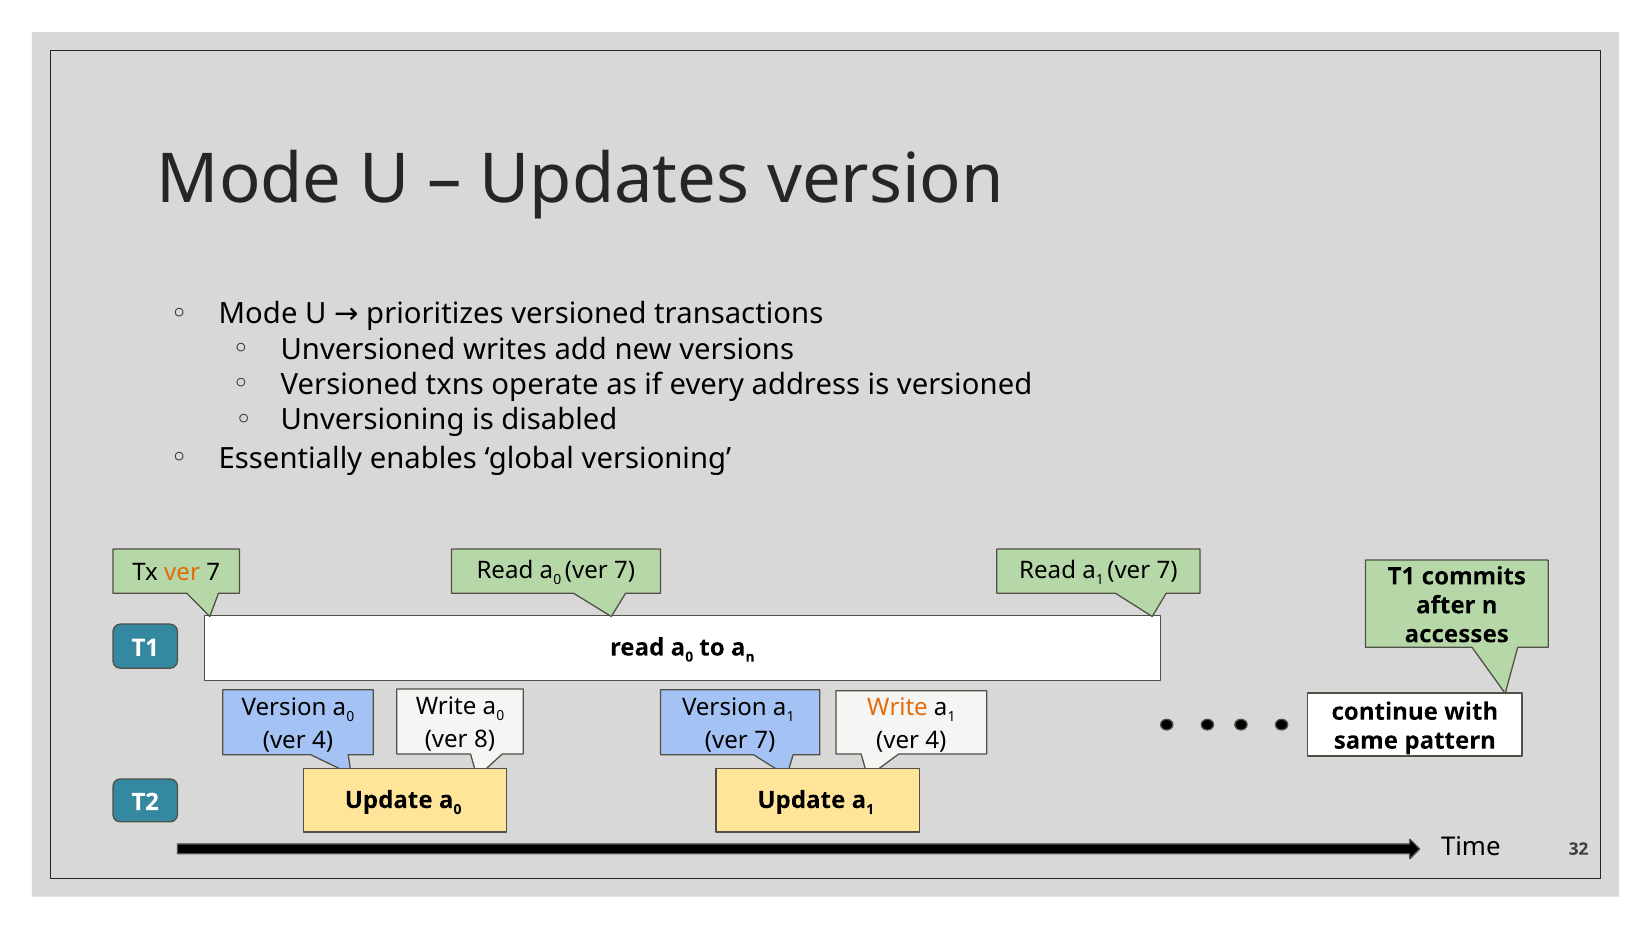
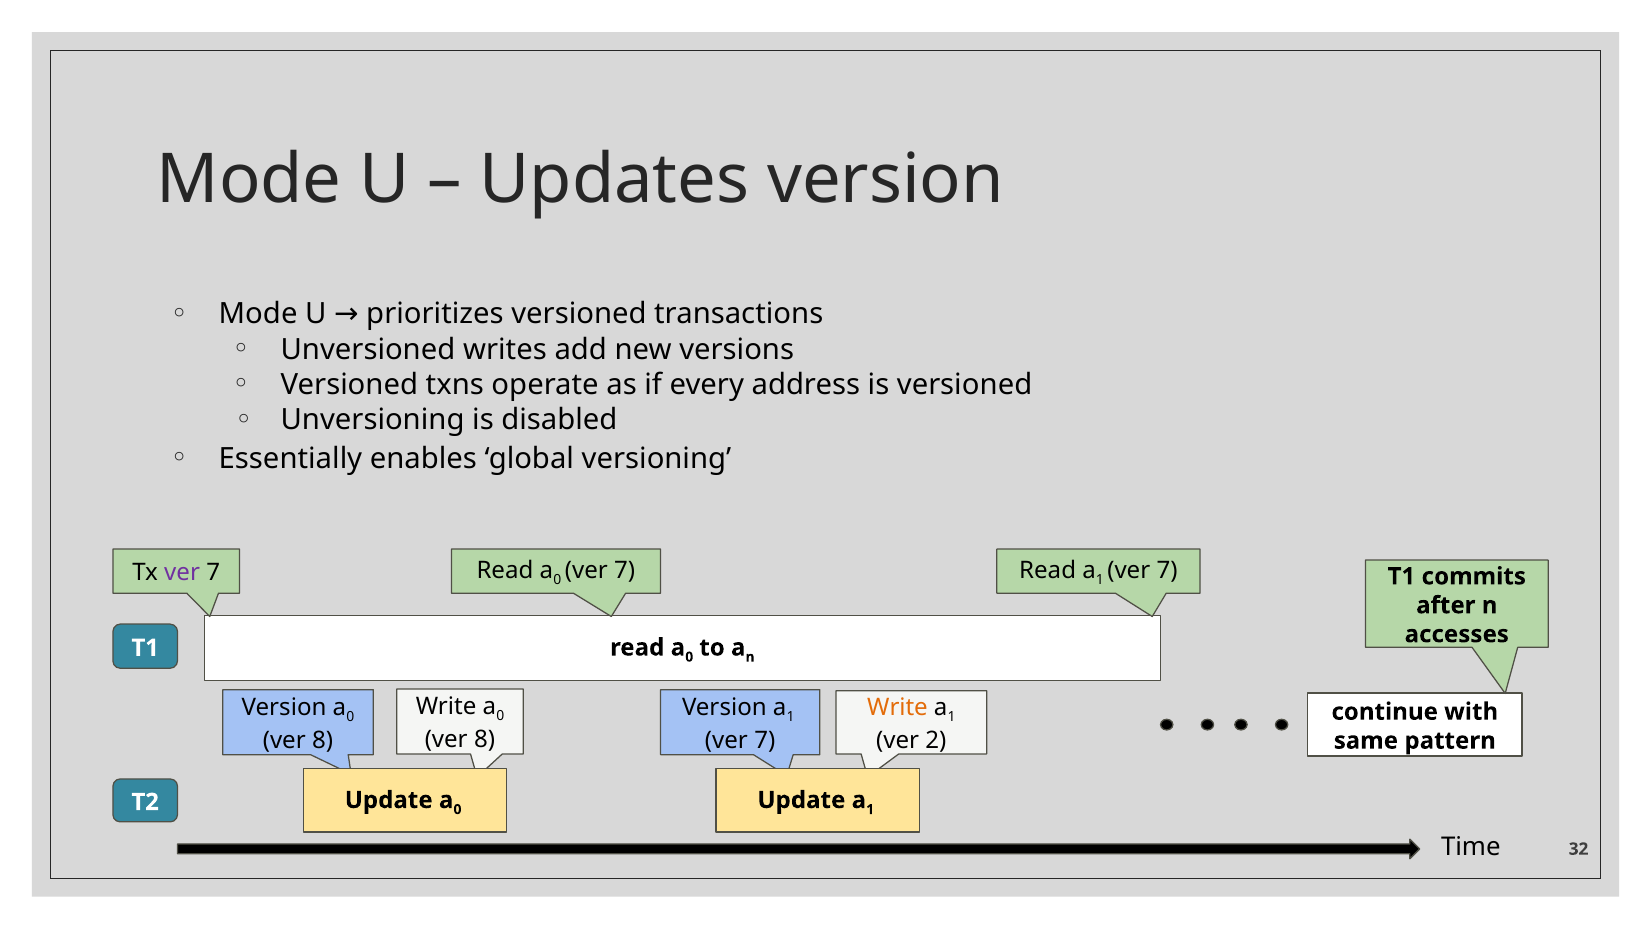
ver at (182, 573) colour: orange -> purple
4 at (323, 740): 4 -> 8
4 at (936, 740): 4 -> 2
